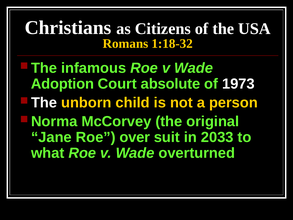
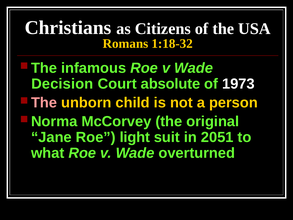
Adoption: Adoption -> Decision
The at (44, 102) colour: white -> pink
over: over -> light
2033: 2033 -> 2051
